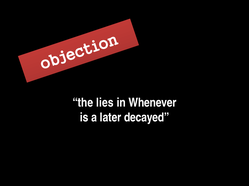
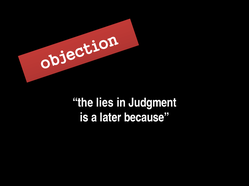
Whenever: Whenever -> Judgment
decayed: decayed -> because
